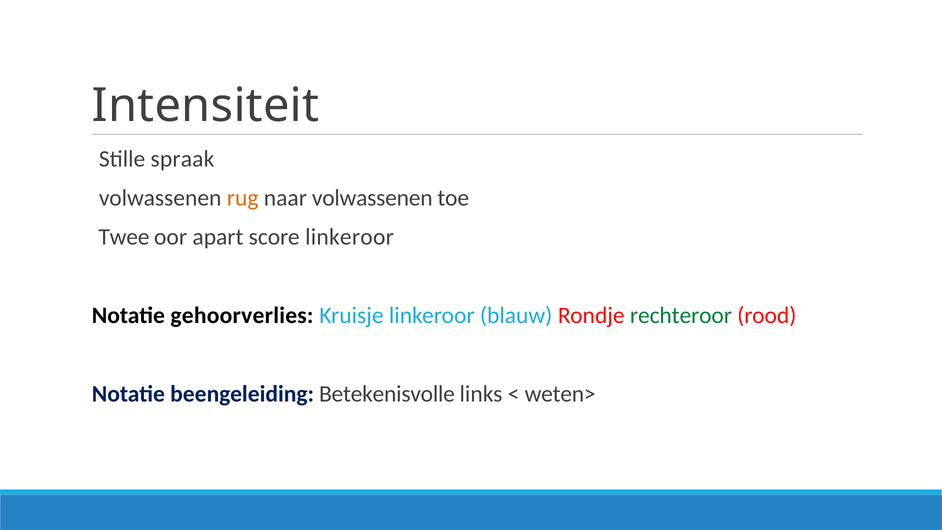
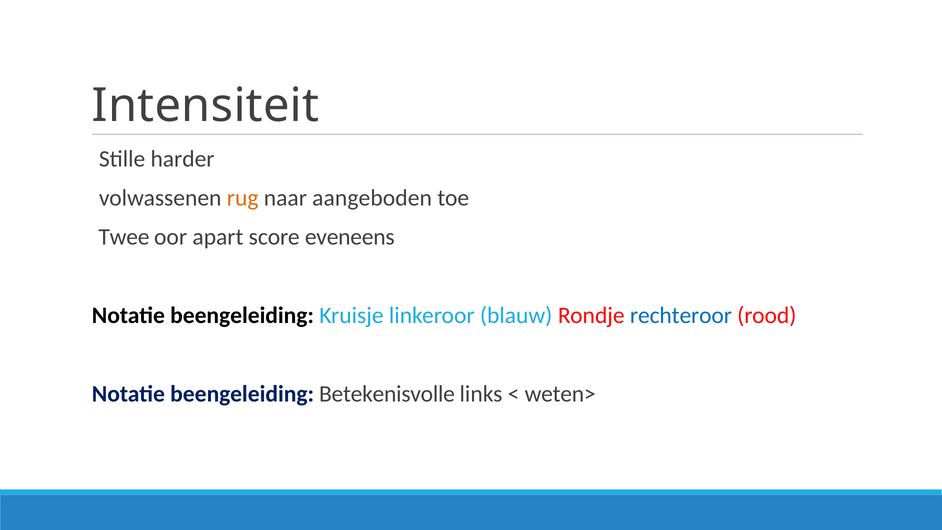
spraak: spraak -> harder
naar volwassenen: volwassenen -> aangeboden
score linkeroor: linkeroor -> eveneens
gehoorverlies at (242, 315): gehoorverlies -> beengeleiding
rechteroor colour: green -> blue
